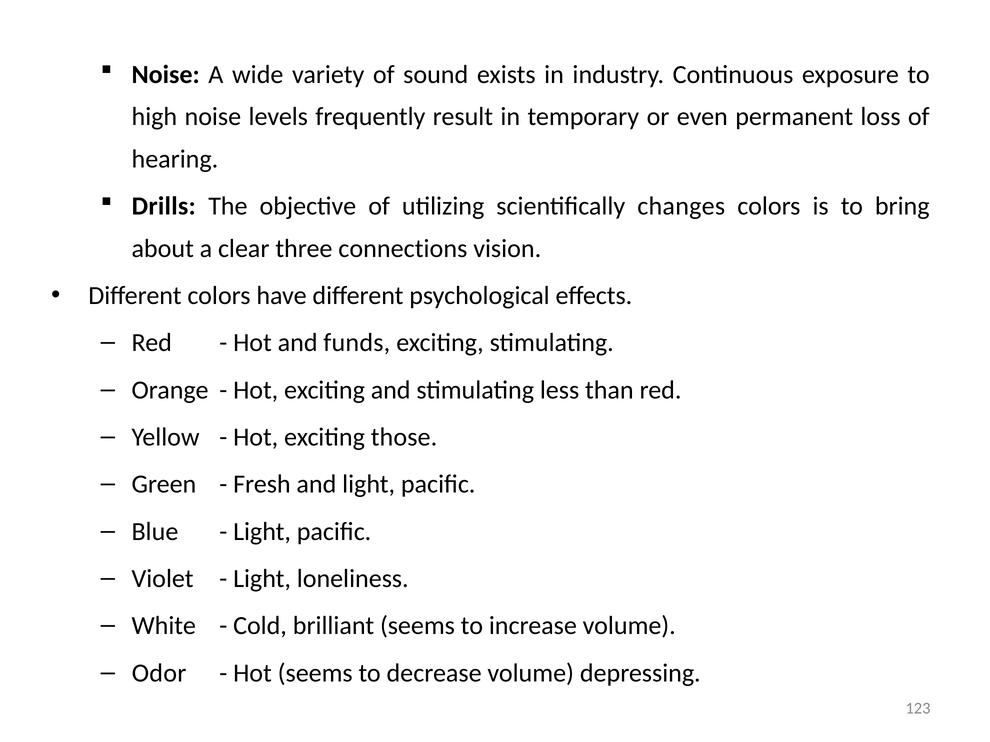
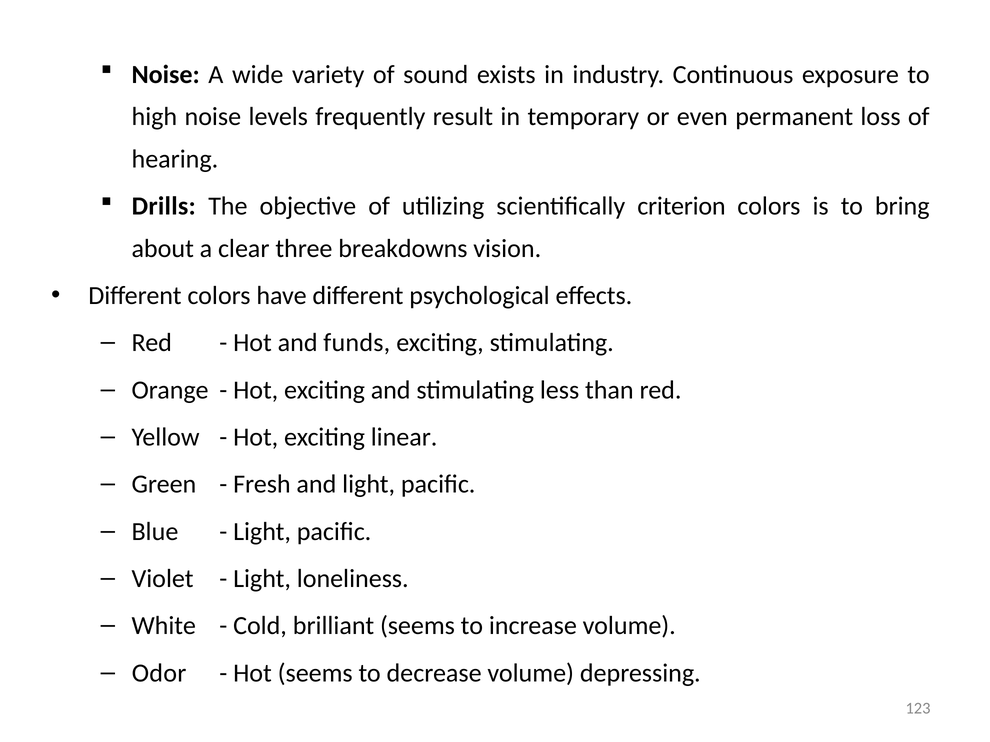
changes: changes -> criterion
connections: connections -> breakdowns
those: those -> linear
